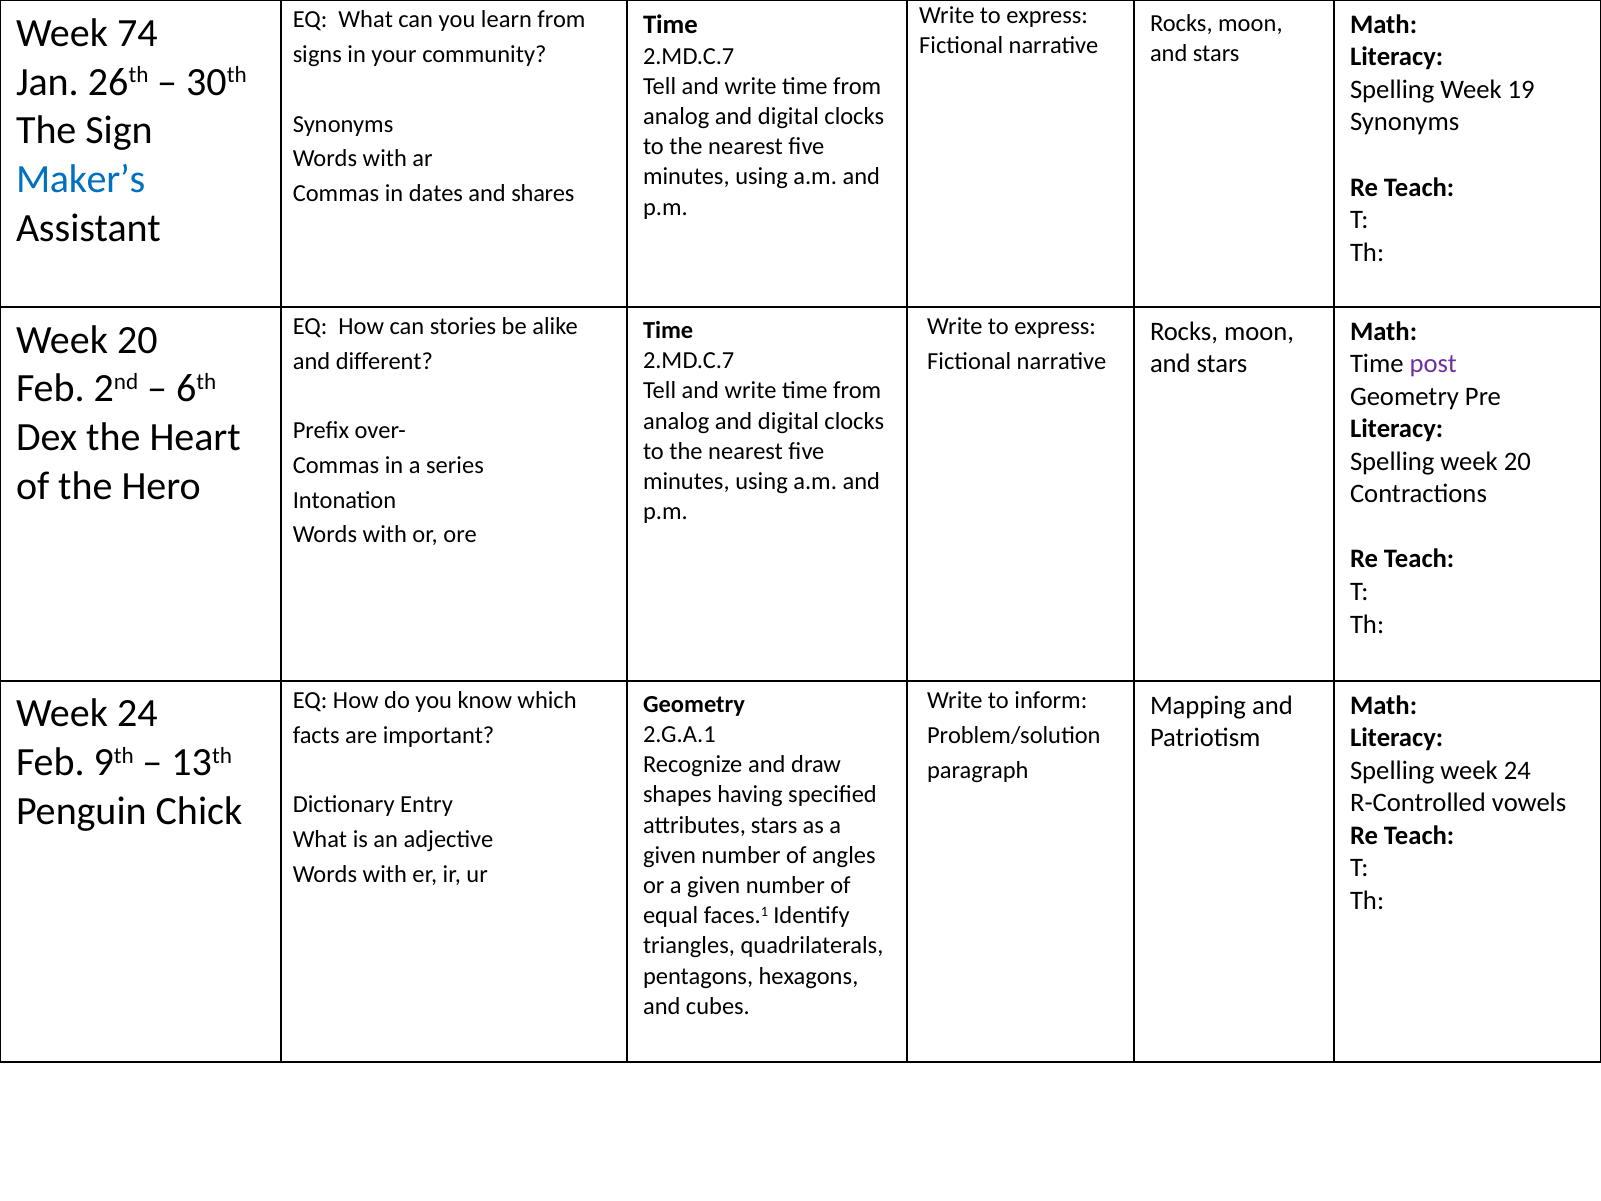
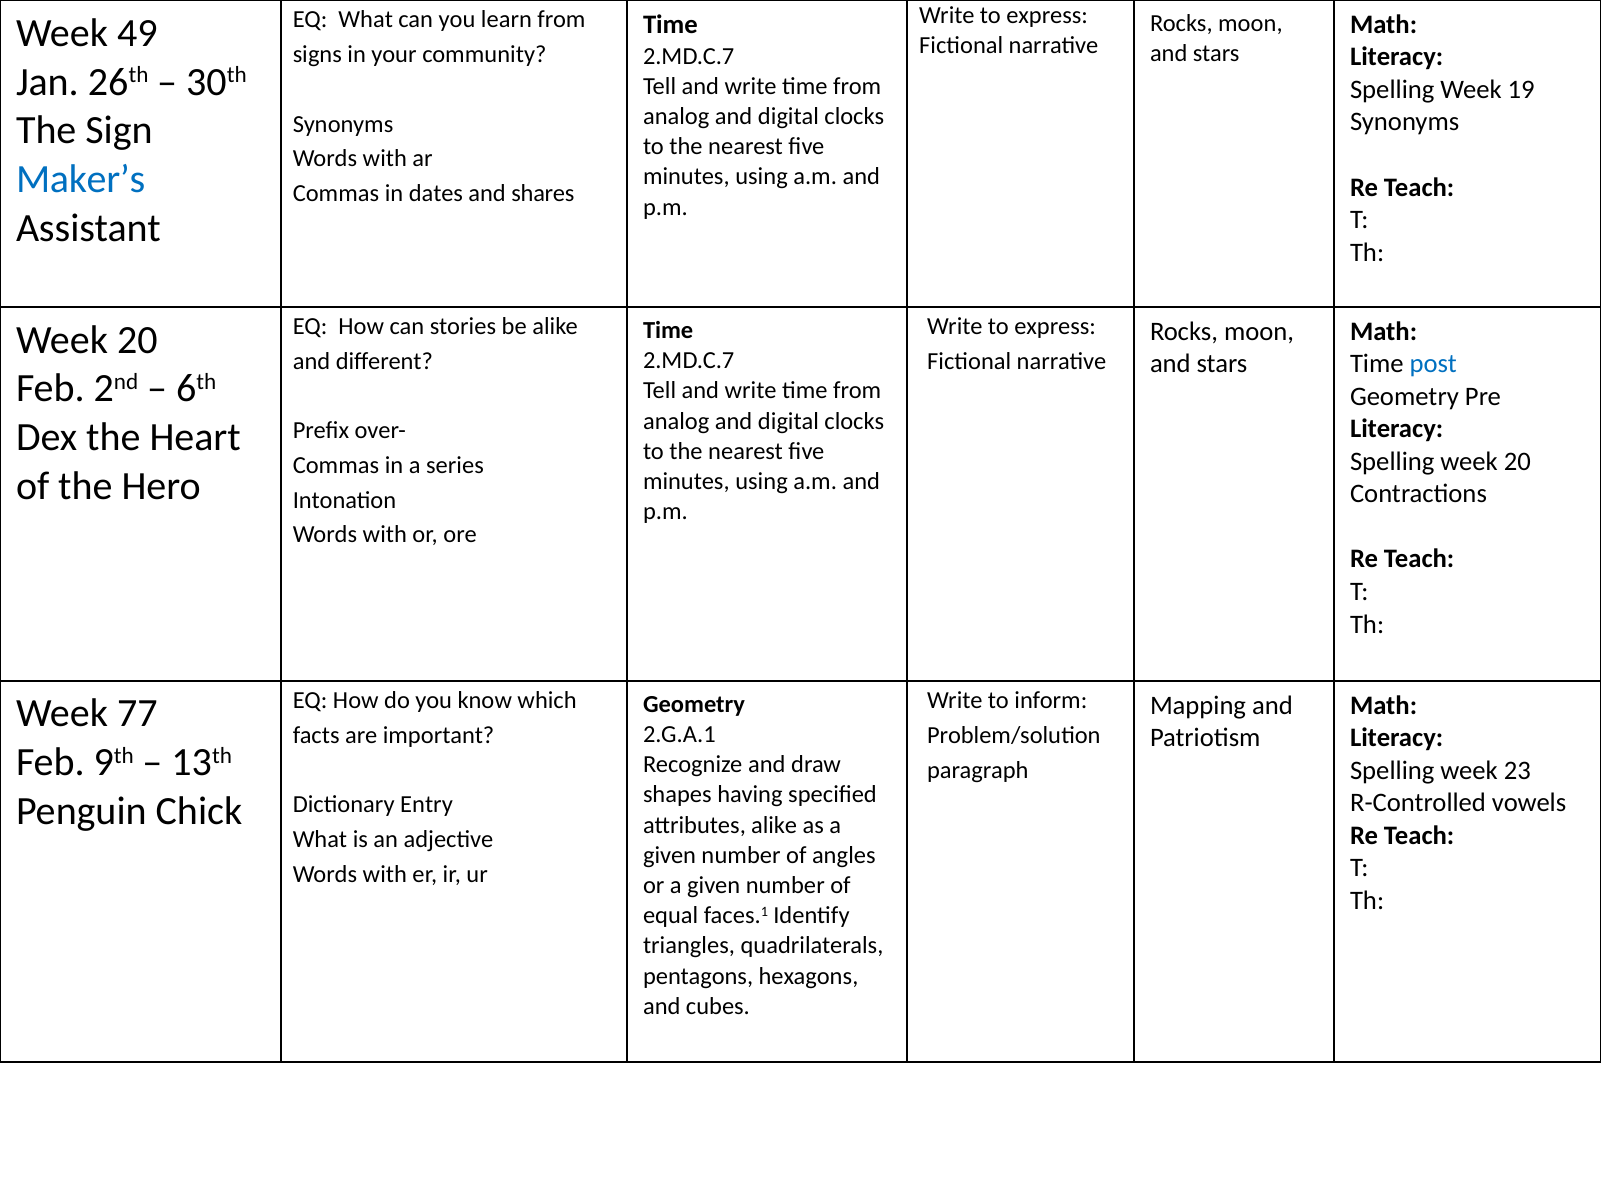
74: 74 -> 49
post colour: purple -> blue
24 at (137, 714): 24 -> 77
Spelling week 24: 24 -> 23
attributes stars: stars -> alike
